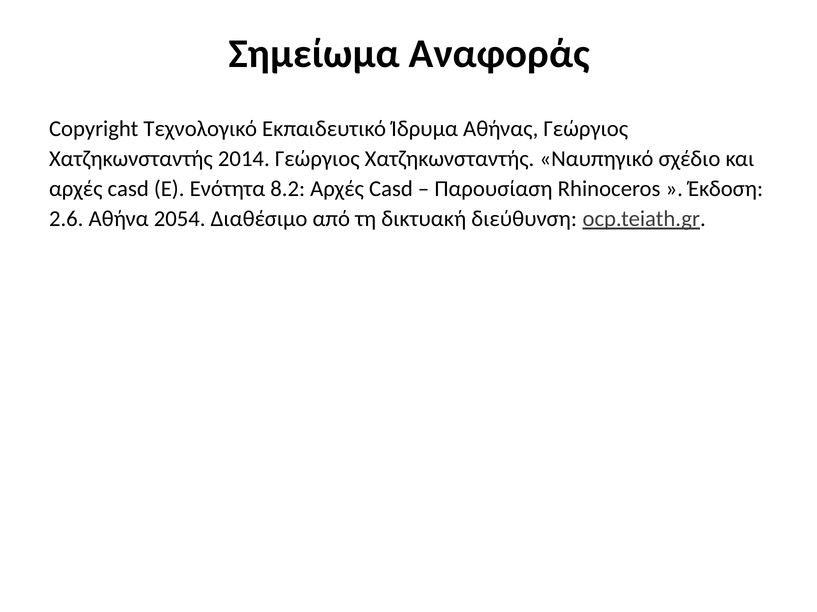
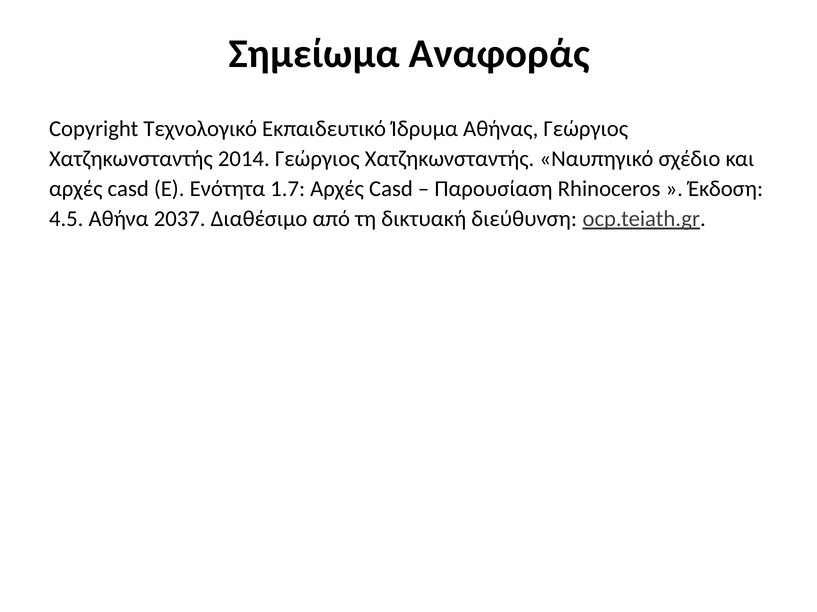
8.2: 8.2 -> 1.7
2.6: 2.6 -> 4.5
2054: 2054 -> 2037
